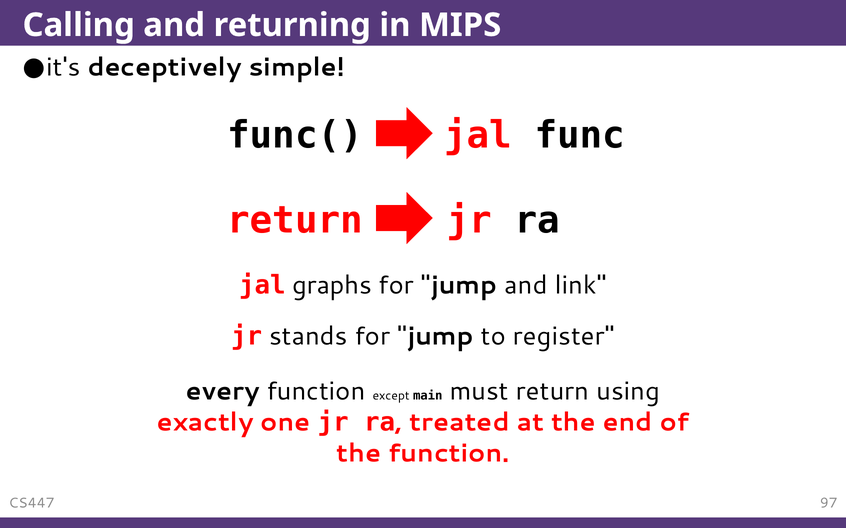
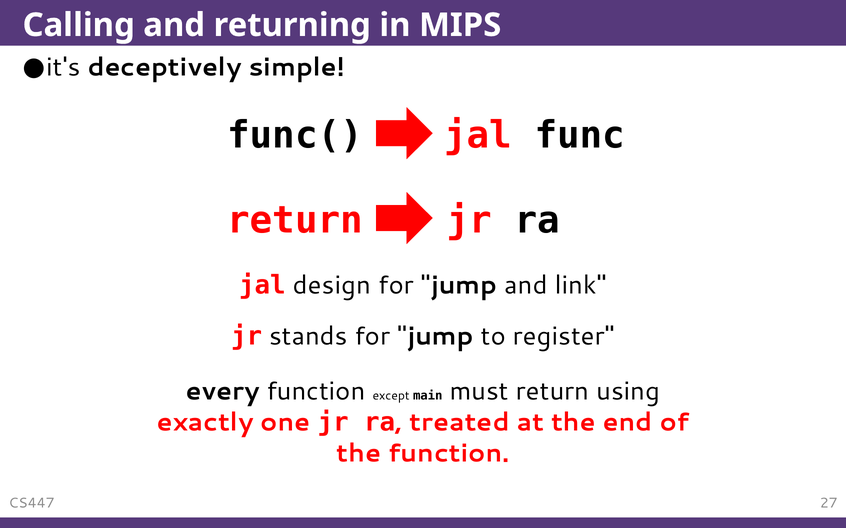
graphs: graphs -> design
97: 97 -> 27
